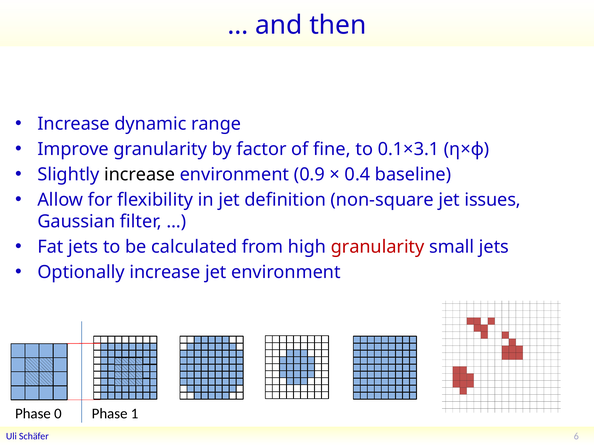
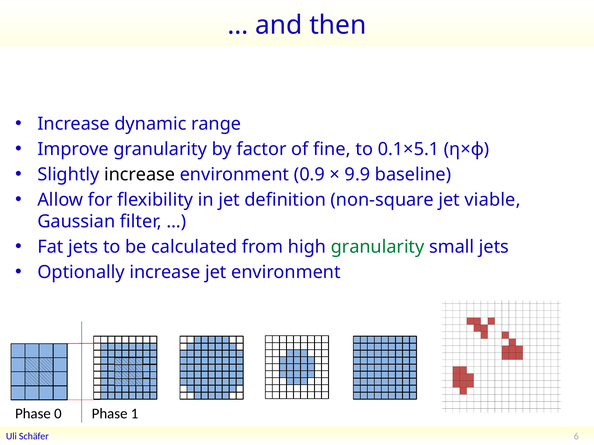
0.1×3.1: 0.1×3.1 -> 0.1×5.1
0.4: 0.4 -> 9.9
issues: issues -> viable
granularity at (378, 247) colour: red -> green
